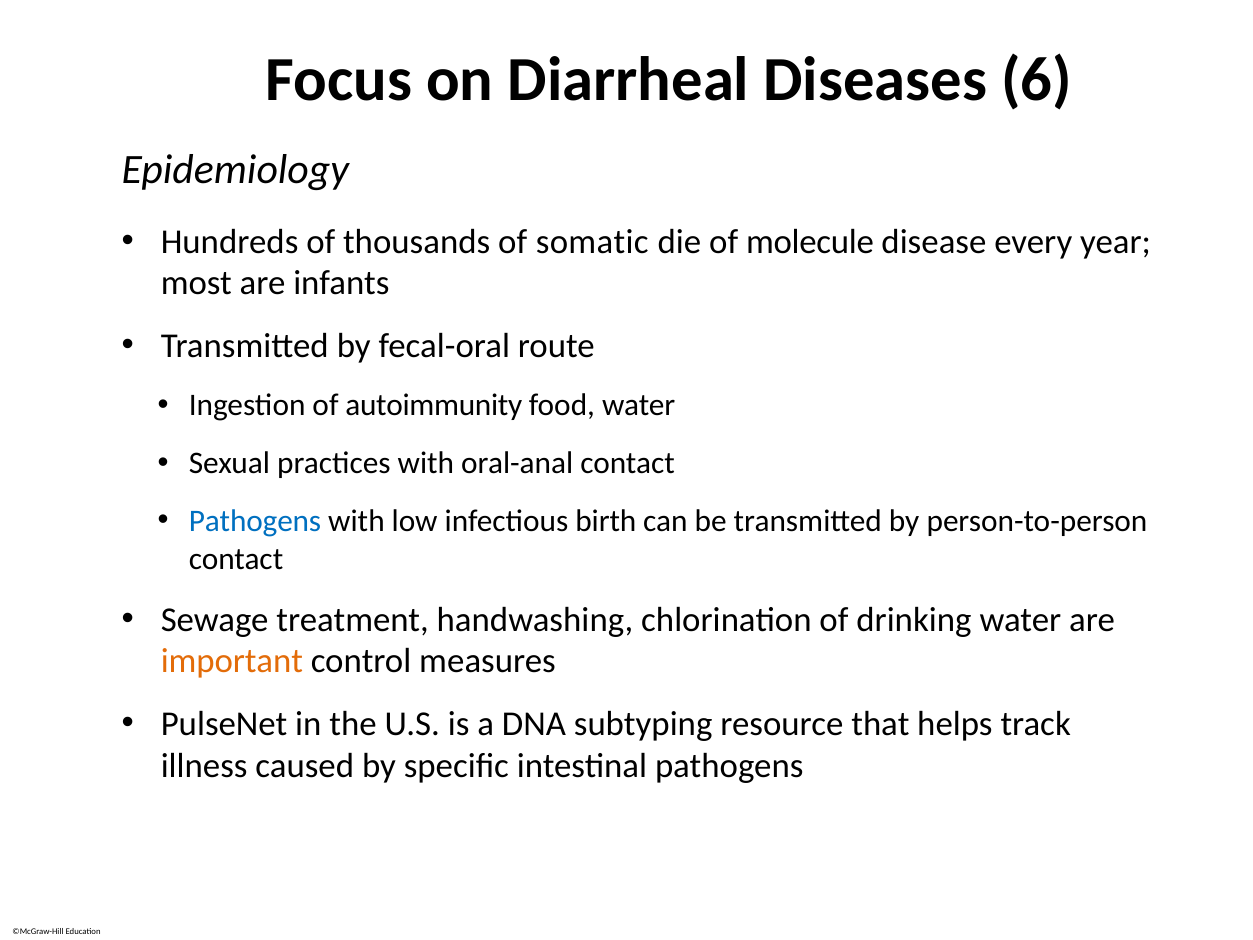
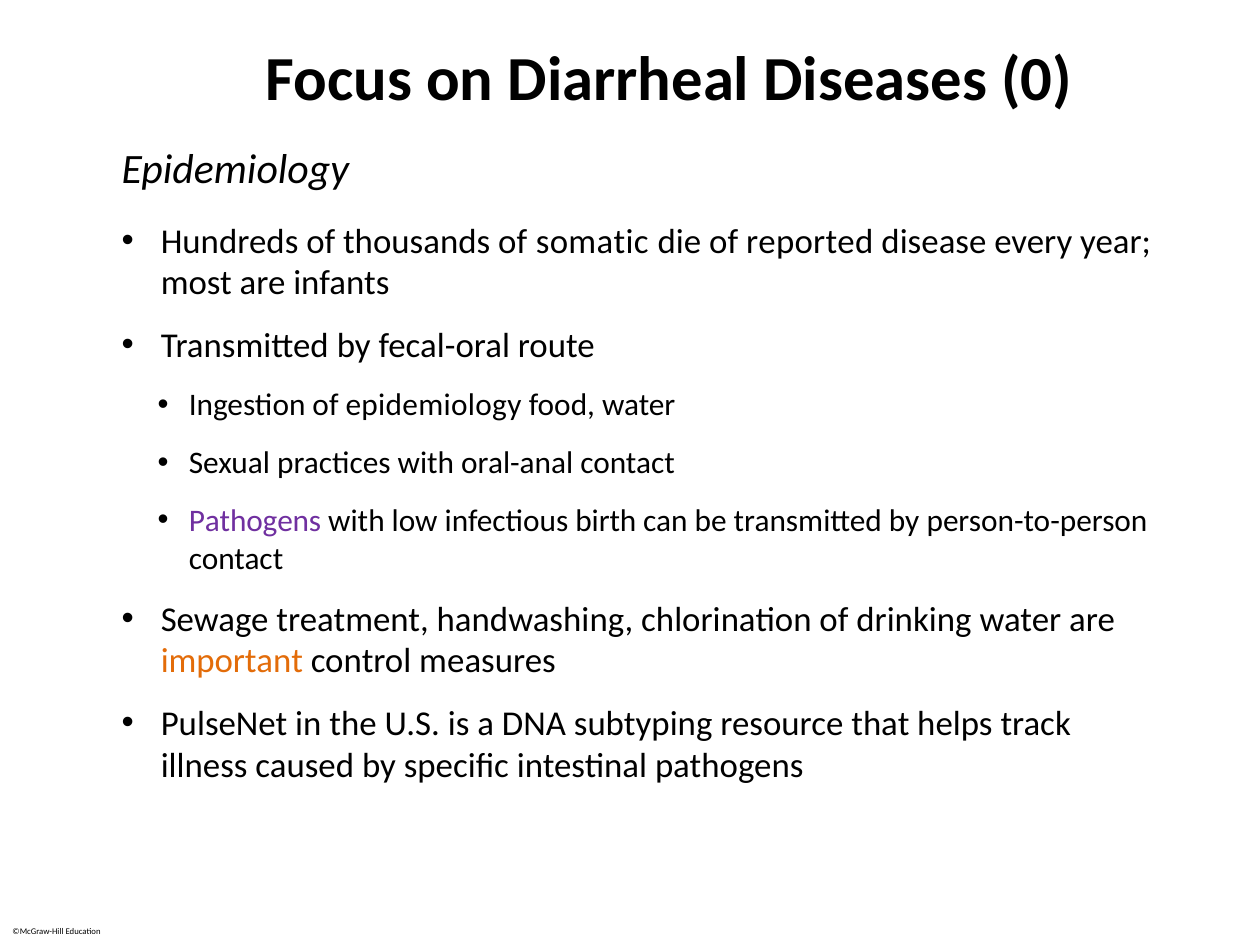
6: 6 -> 0
molecule: molecule -> reported
of autoimmunity: autoimmunity -> epidemiology
Pathogens at (255, 521) colour: blue -> purple
